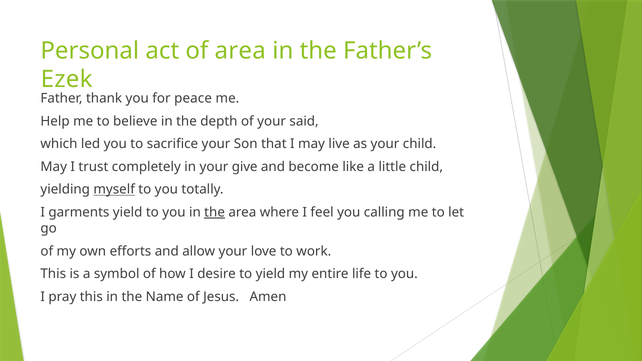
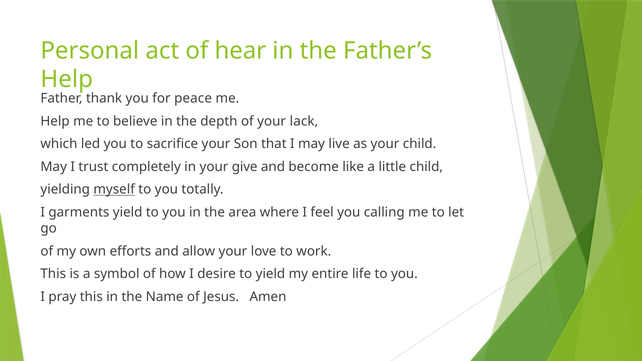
of area: area -> hear
Ezek at (67, 80): Ezek -> Help
said: said -> lack
the at (215, 212) underline: present -> none
